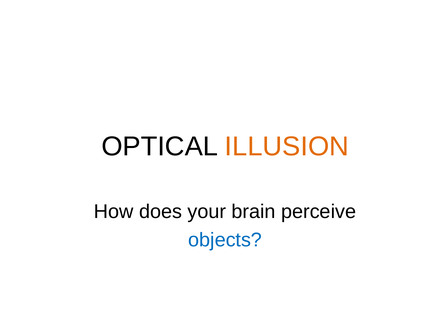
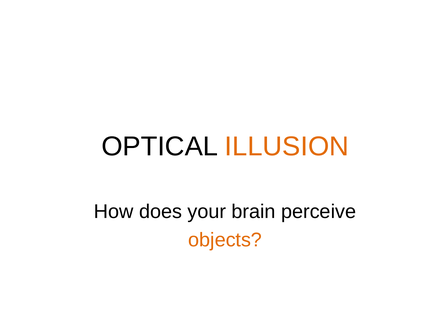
objects colour: blue -> orange
